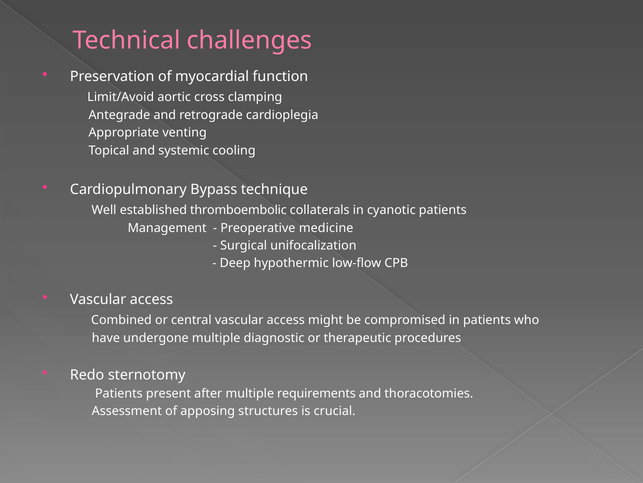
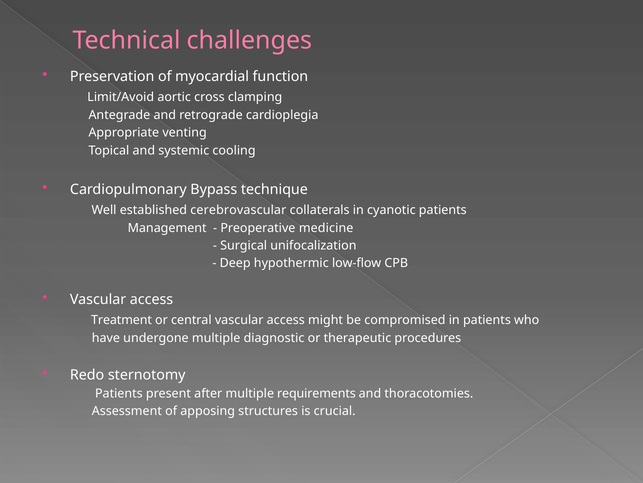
thromboembolic: thromboembolic -> cerebrovascular
Combined: Combined -> Treatment
